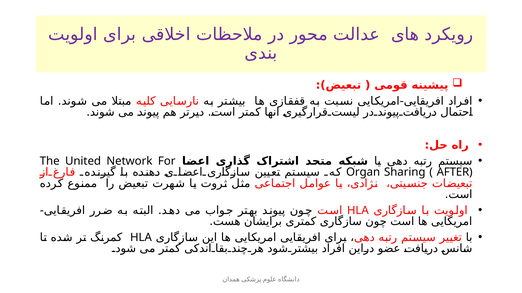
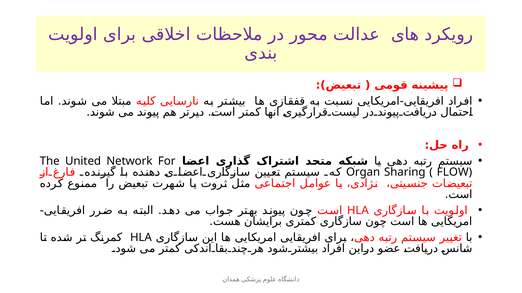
AFTER: AFTER -> FLOW
